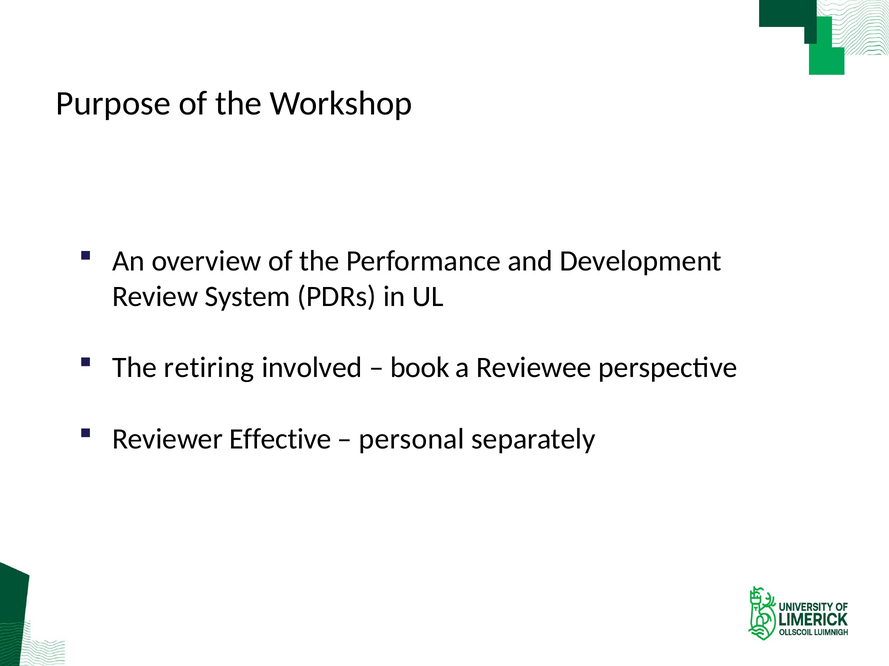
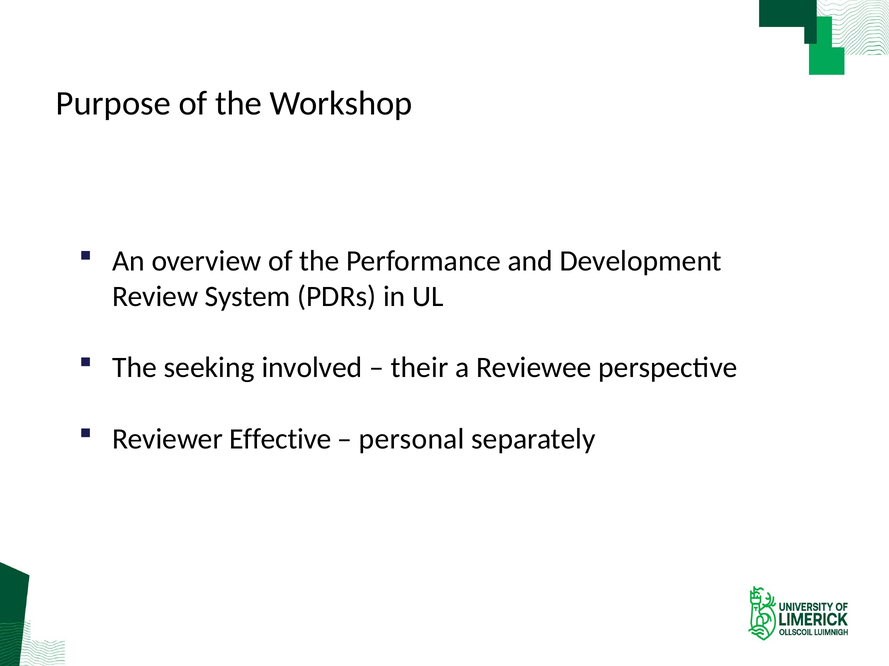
retiring: retiring -> seeking
book: book -> their
